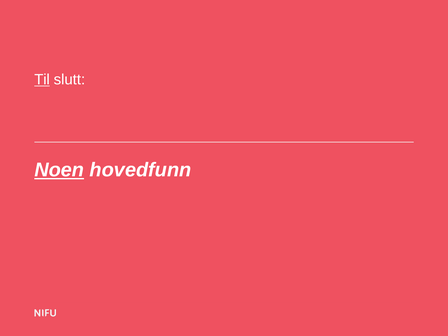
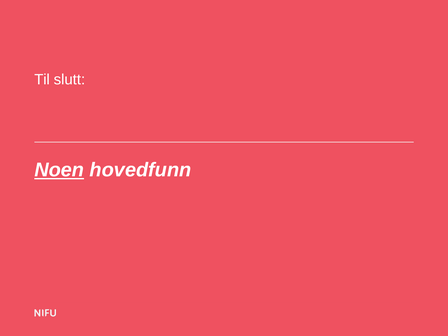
Til underline: present -> none
